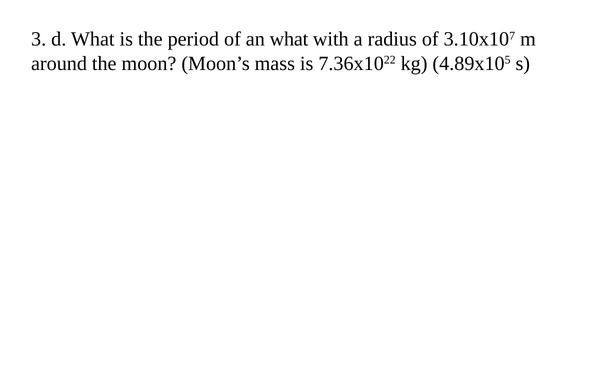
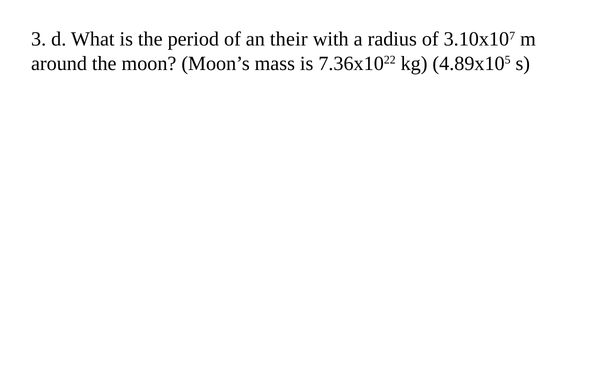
an what: what -> their
